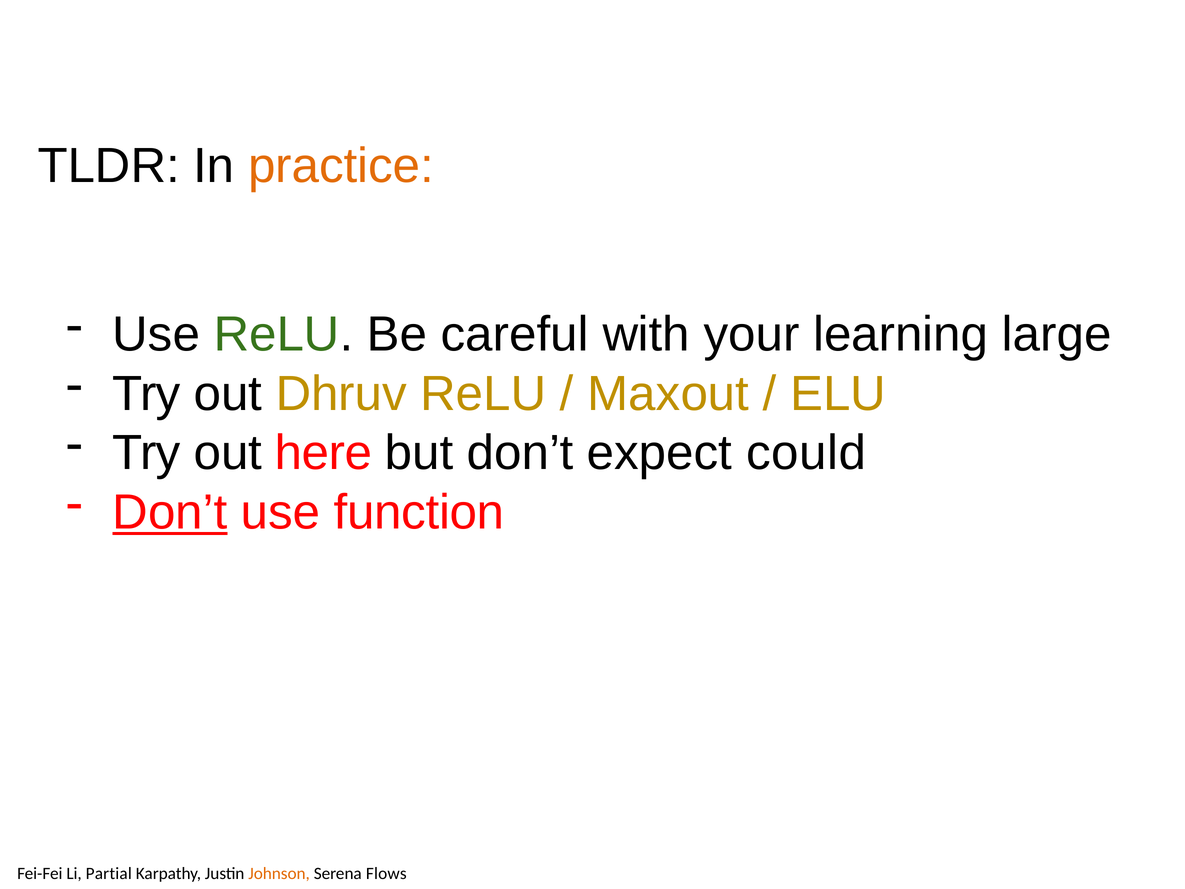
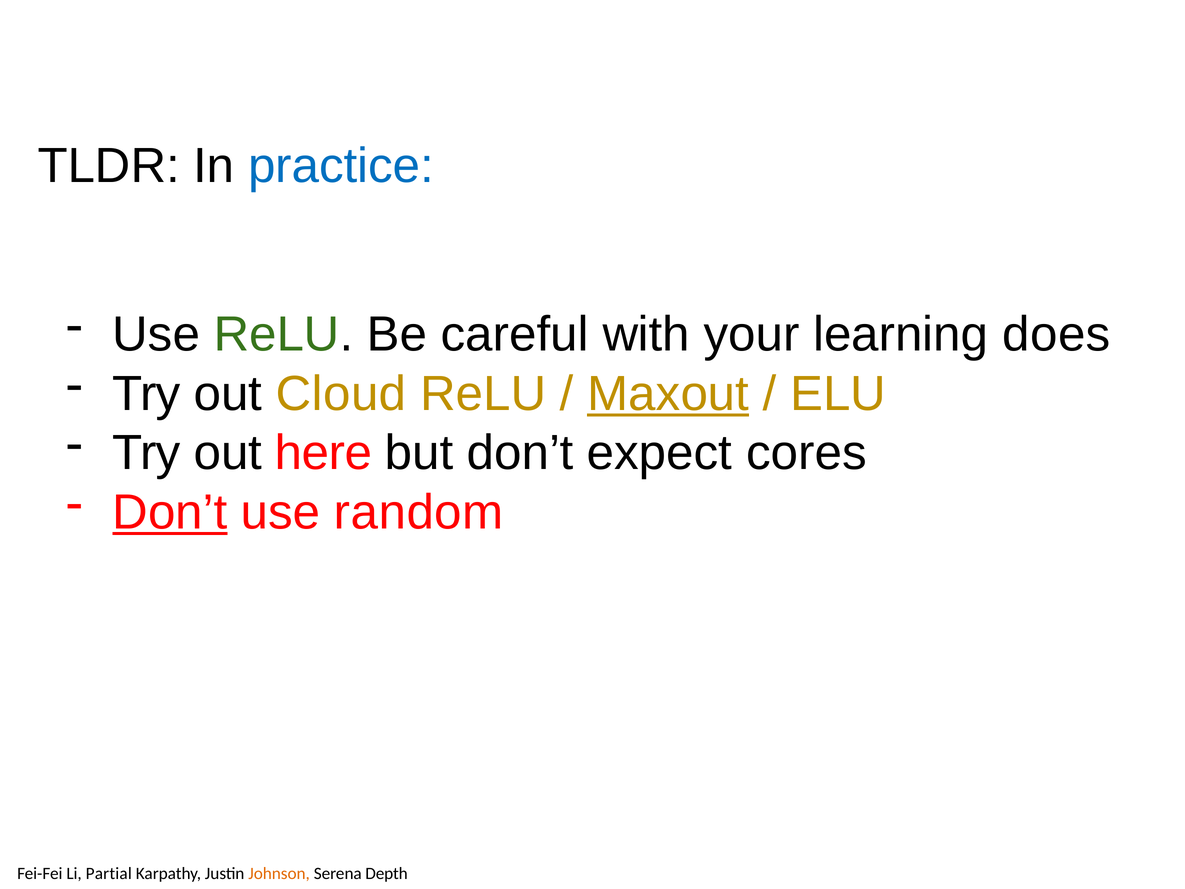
practice colour: orange -> blue
large: large -> does
Dhruv: Dhruv -> Cloud
Maxout underline: none -> present
could: could -> cores
function: function -> random
Flows: Flows -> Depth
